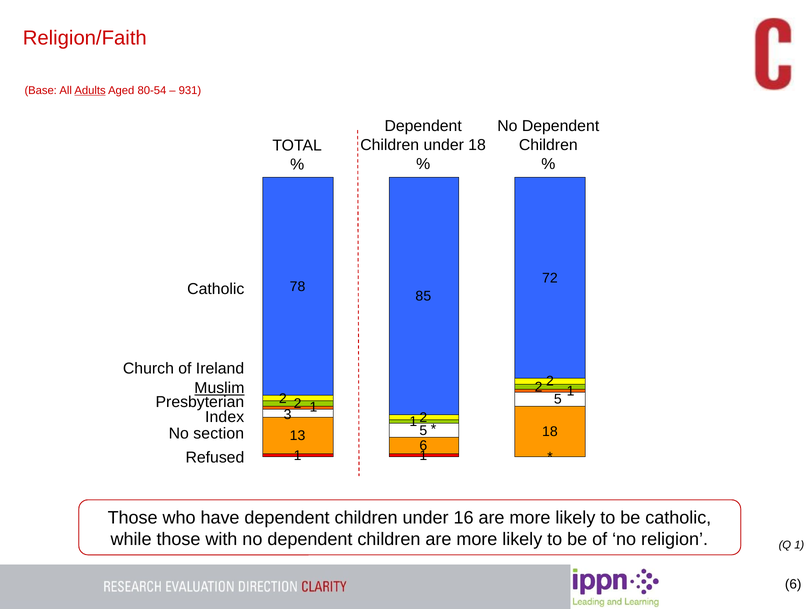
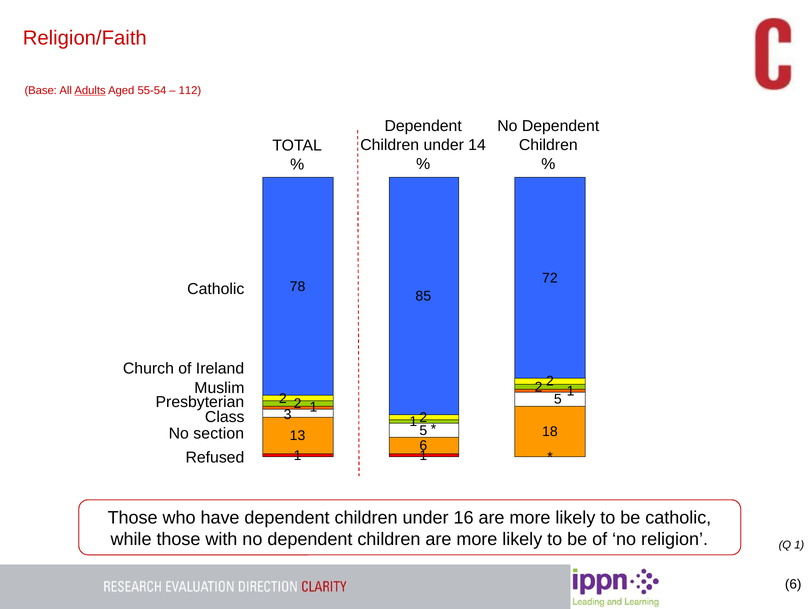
80-54: 80-54 -> 55-54
931: 931 -> 112
under 18: 18 -> 14
Muslim underline: present -> none
Index: Index -> Class
